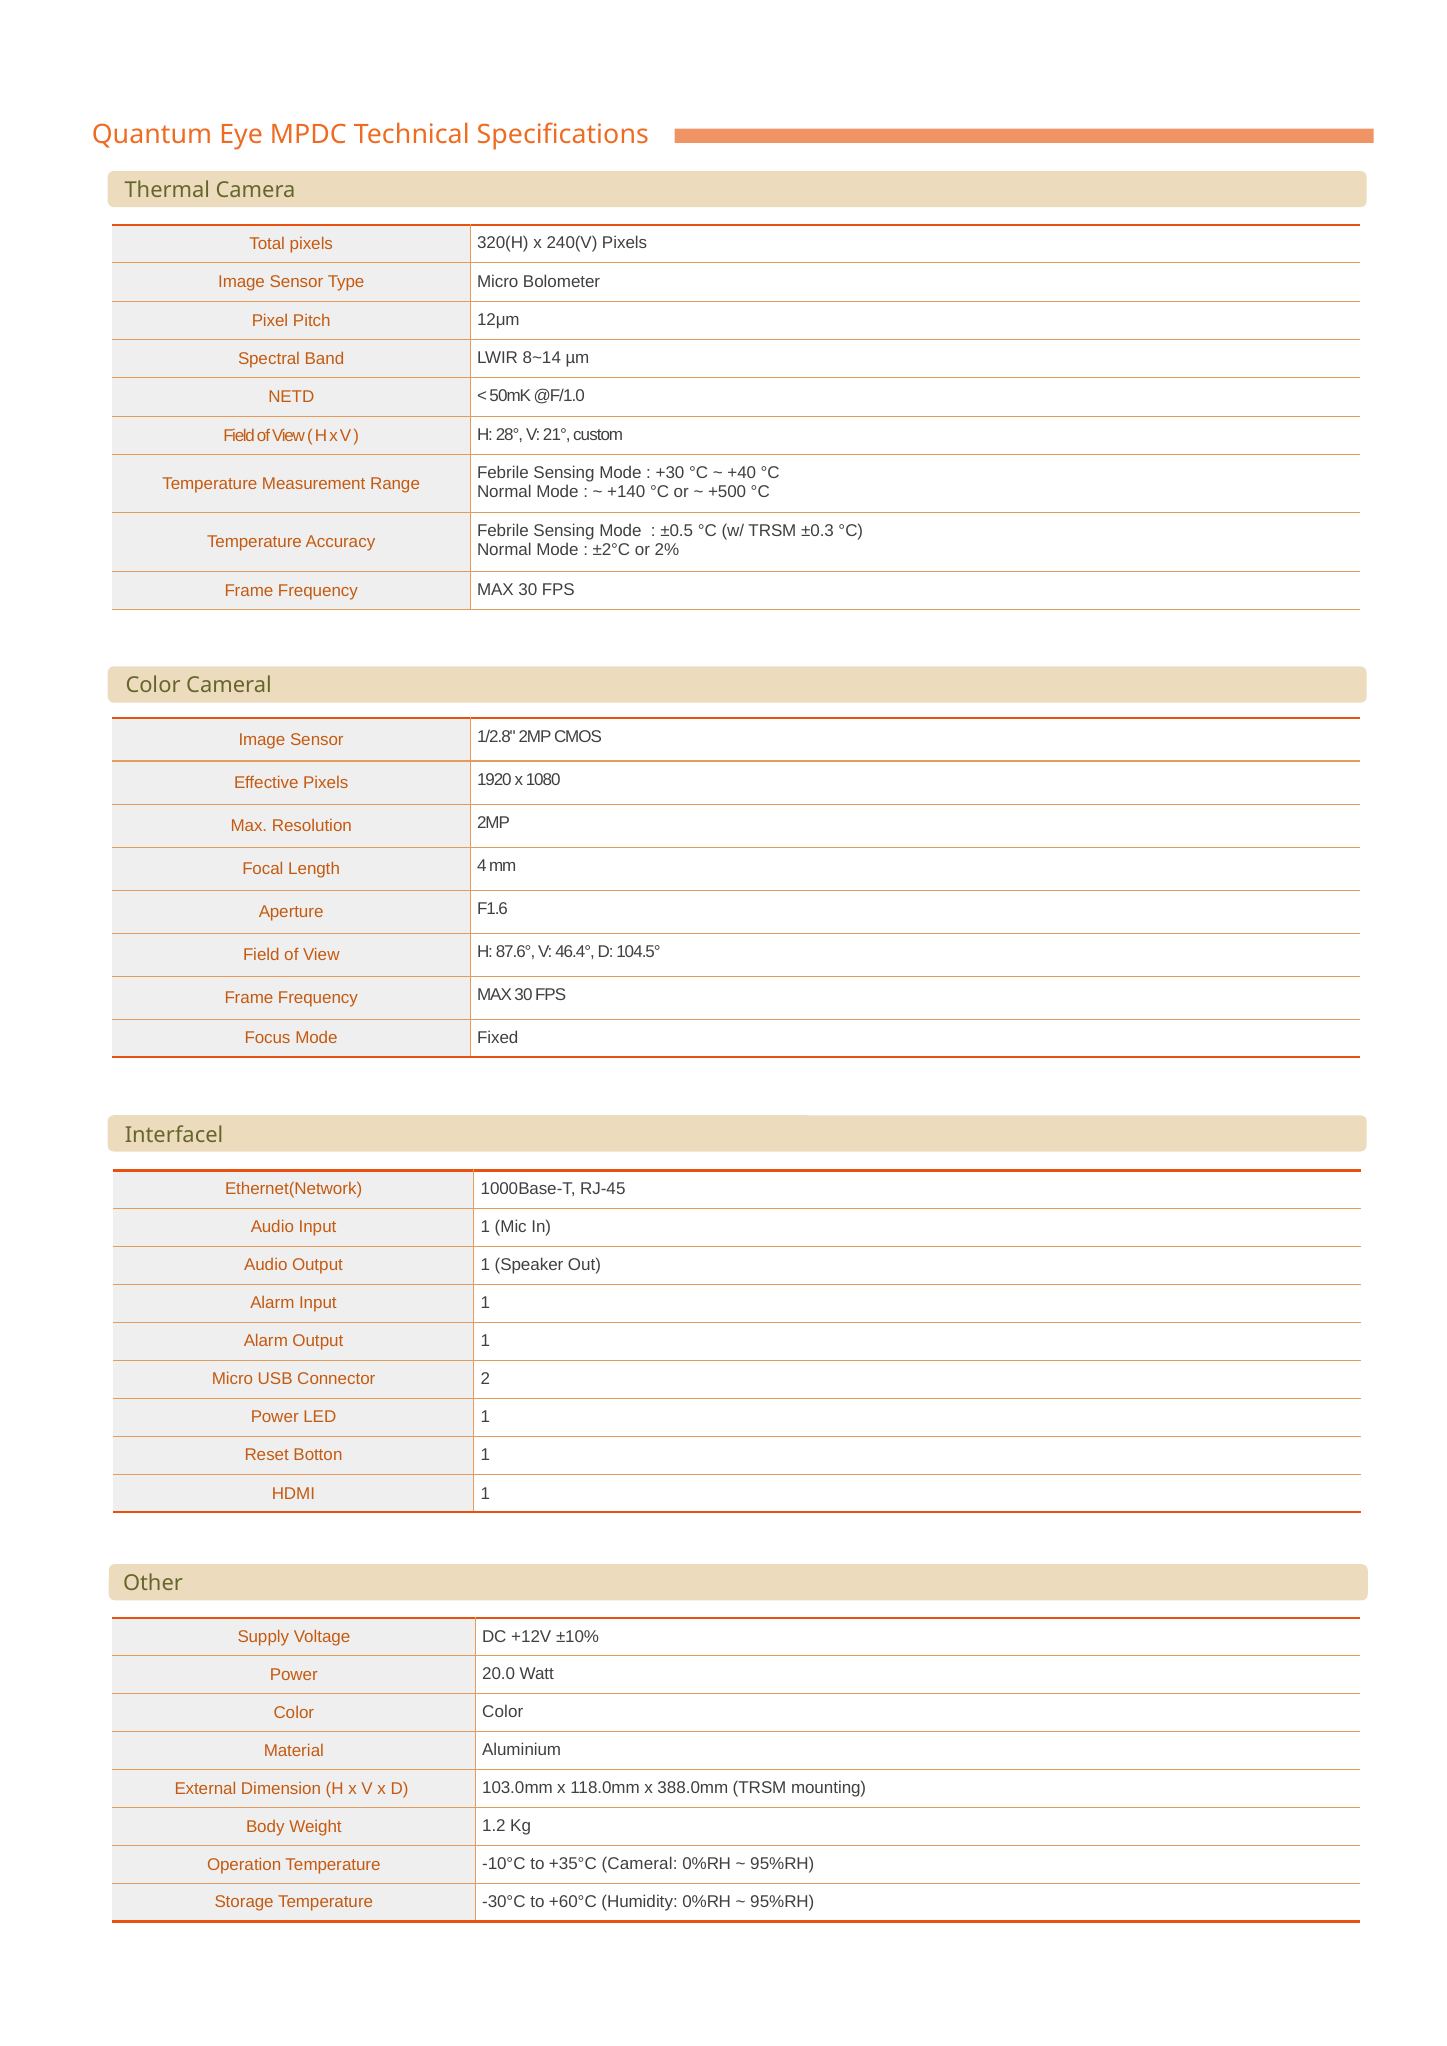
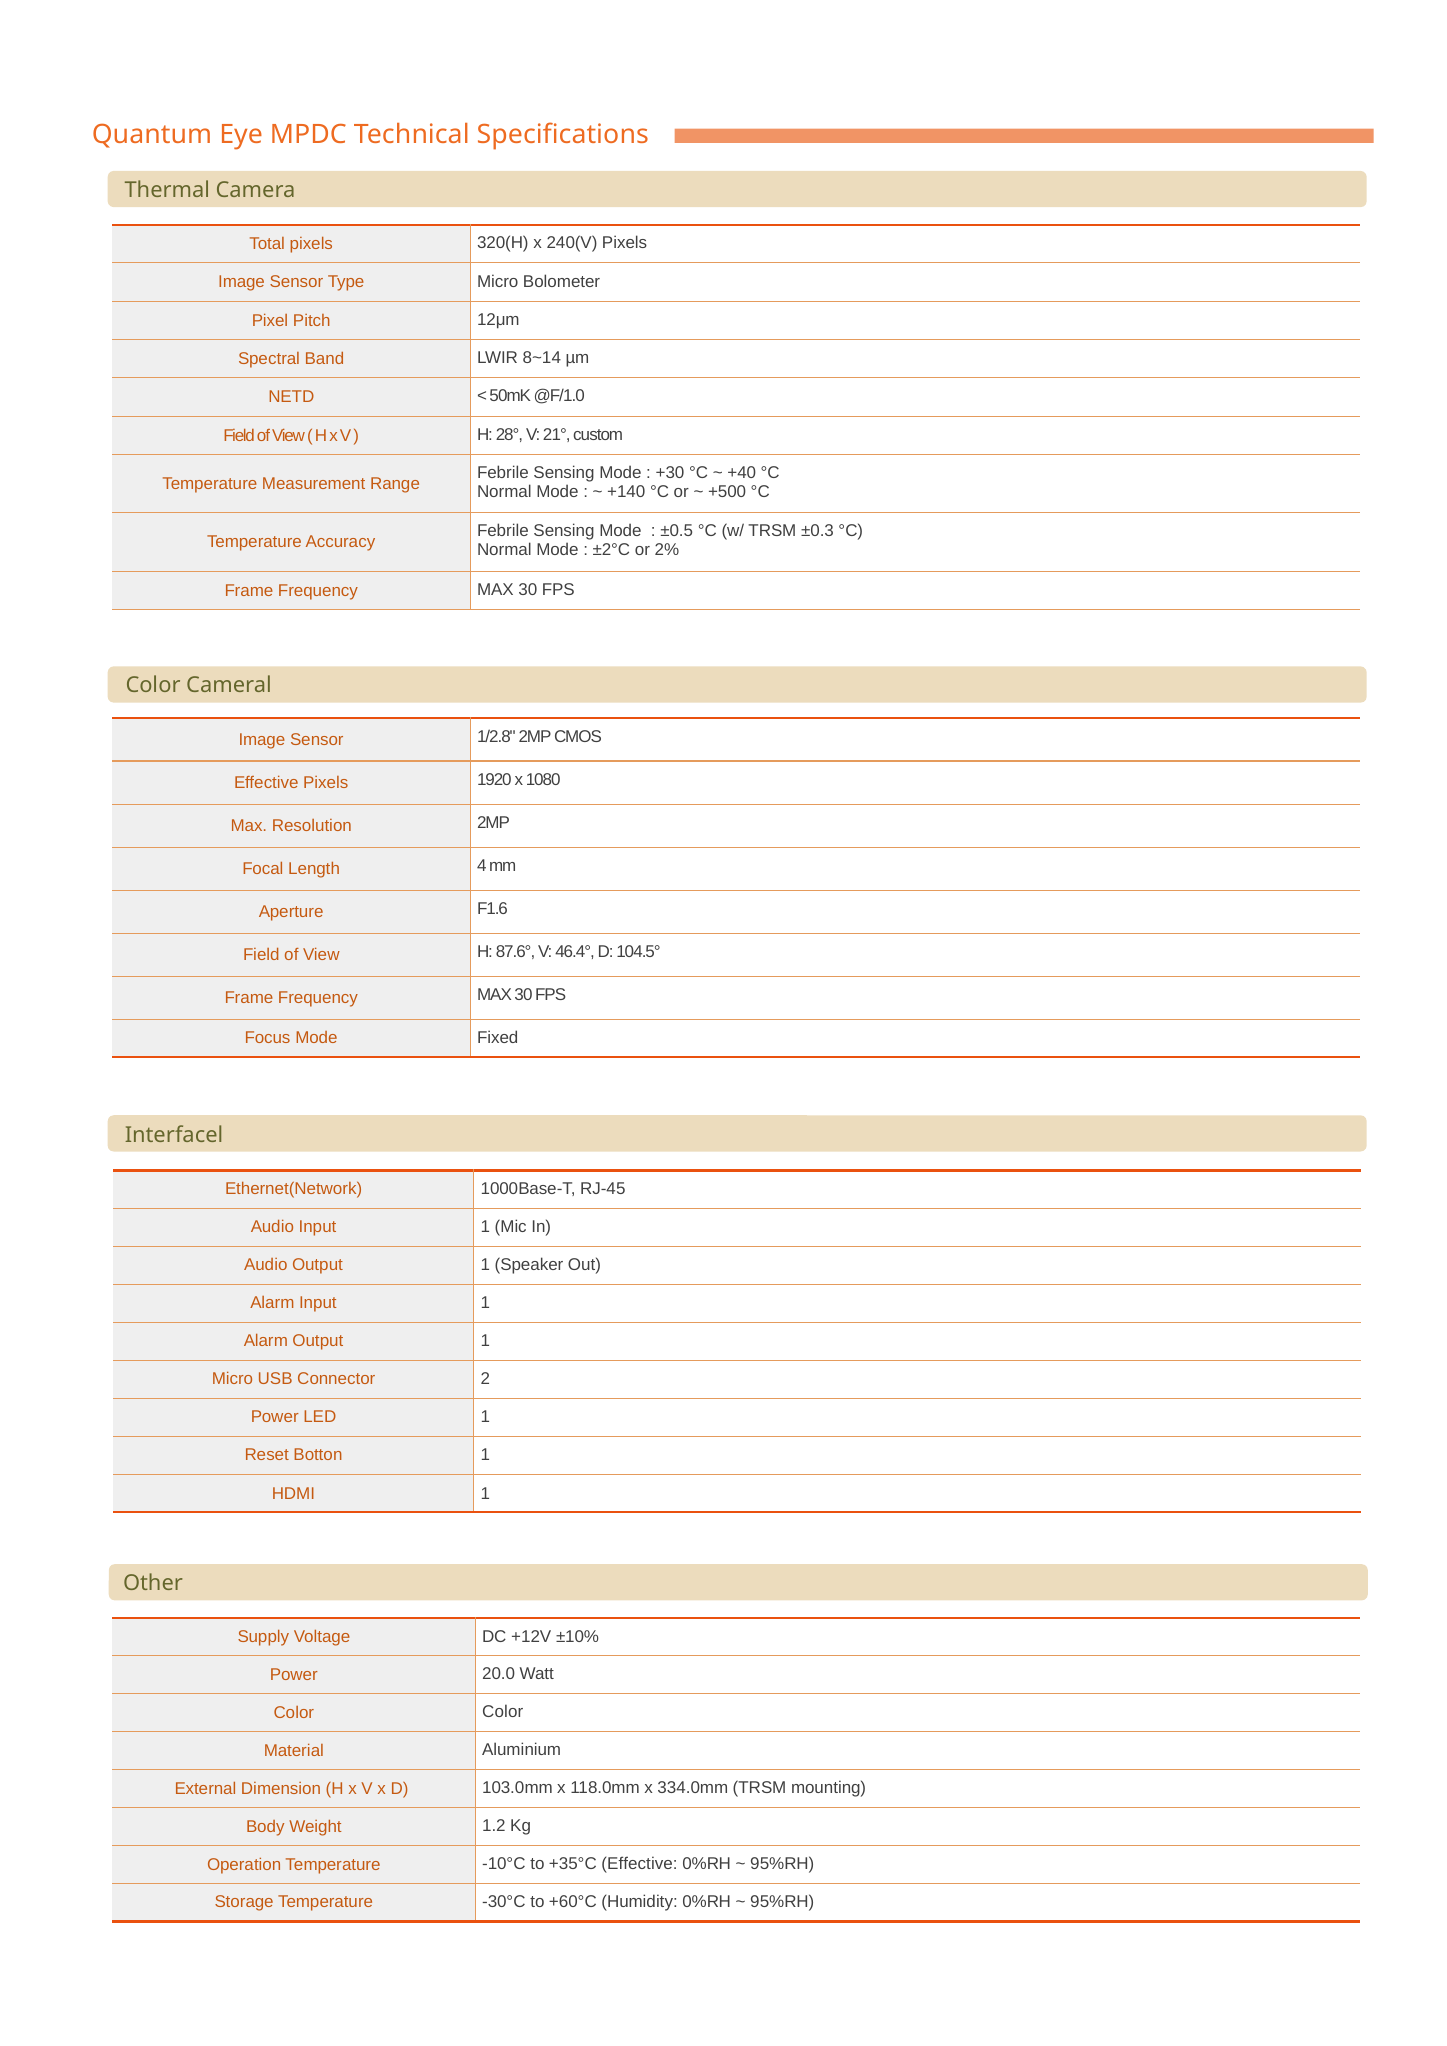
388.0mm: 388.0mm -> 334.0mm
+35°C Cameral: Cameral -> Effective
